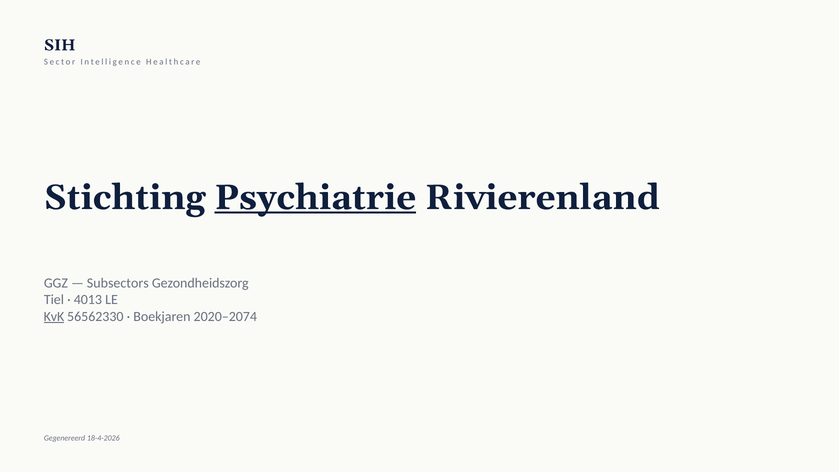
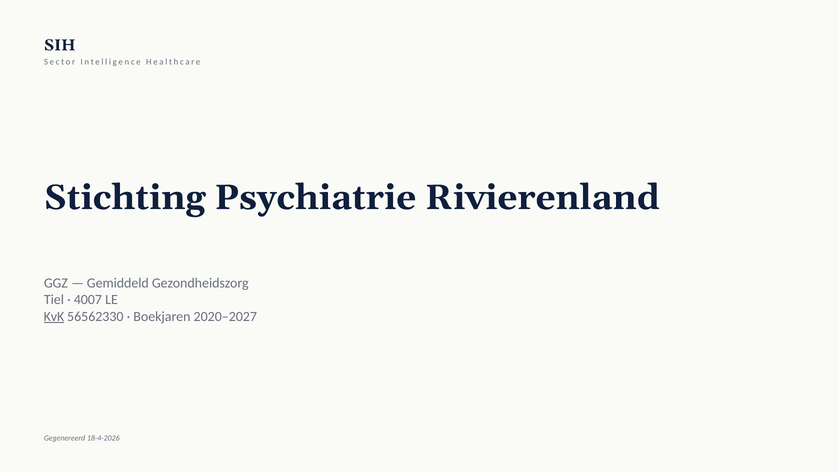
Psychiatrie underline: present -> none
Subsectors: Subsectors -> Gemiddeld
4013: 4013 -> 4007
2020–2074: 2020–2074 -> 2020–2027
